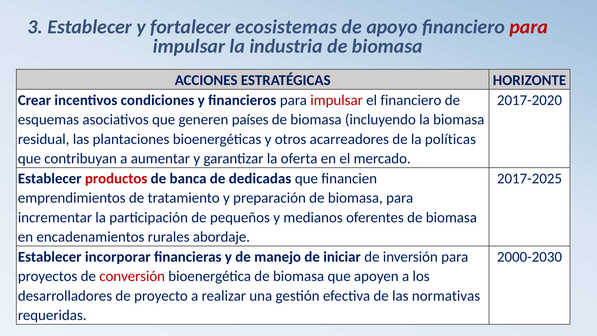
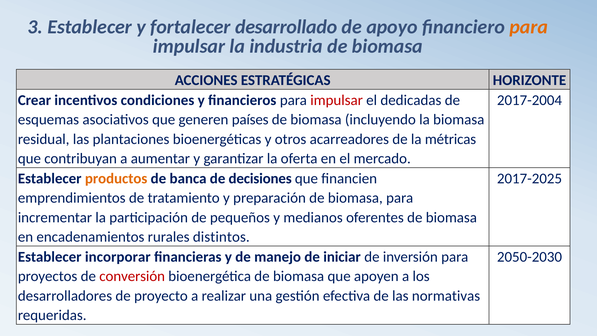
ecosistemas: ecosistemas -> desarrollado
para at (529, 27) colour: red -> orange
el financiero: financiero -> dedicadas
2017-2020: 2017-2020 -> 2017-2004
políticas: políticas -> métricas
productos colour: red -> orange
dedicadas: dedicadas -> decisiones
abordaje: abordaje -> distintos
2000-2030: 2000-2030 -> 2050-2030
